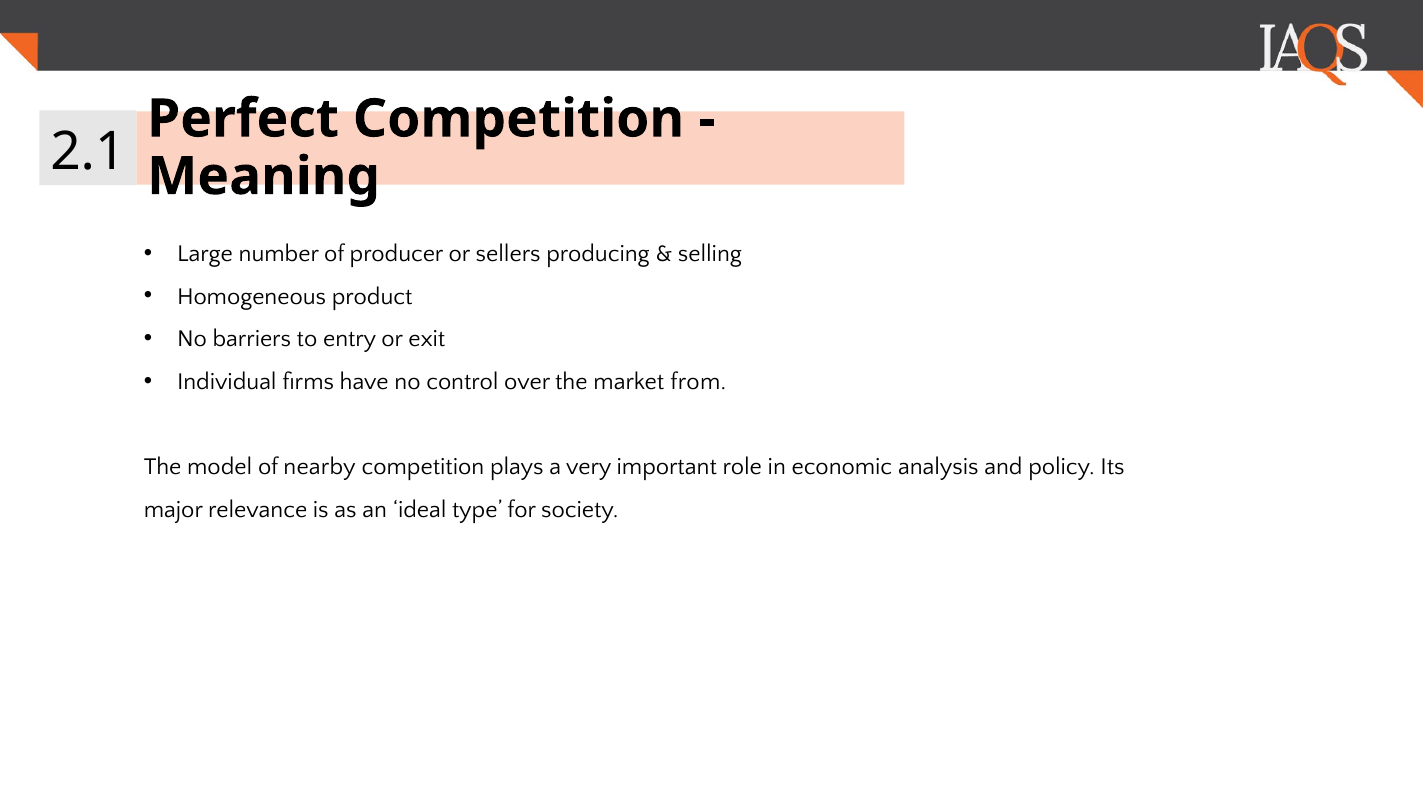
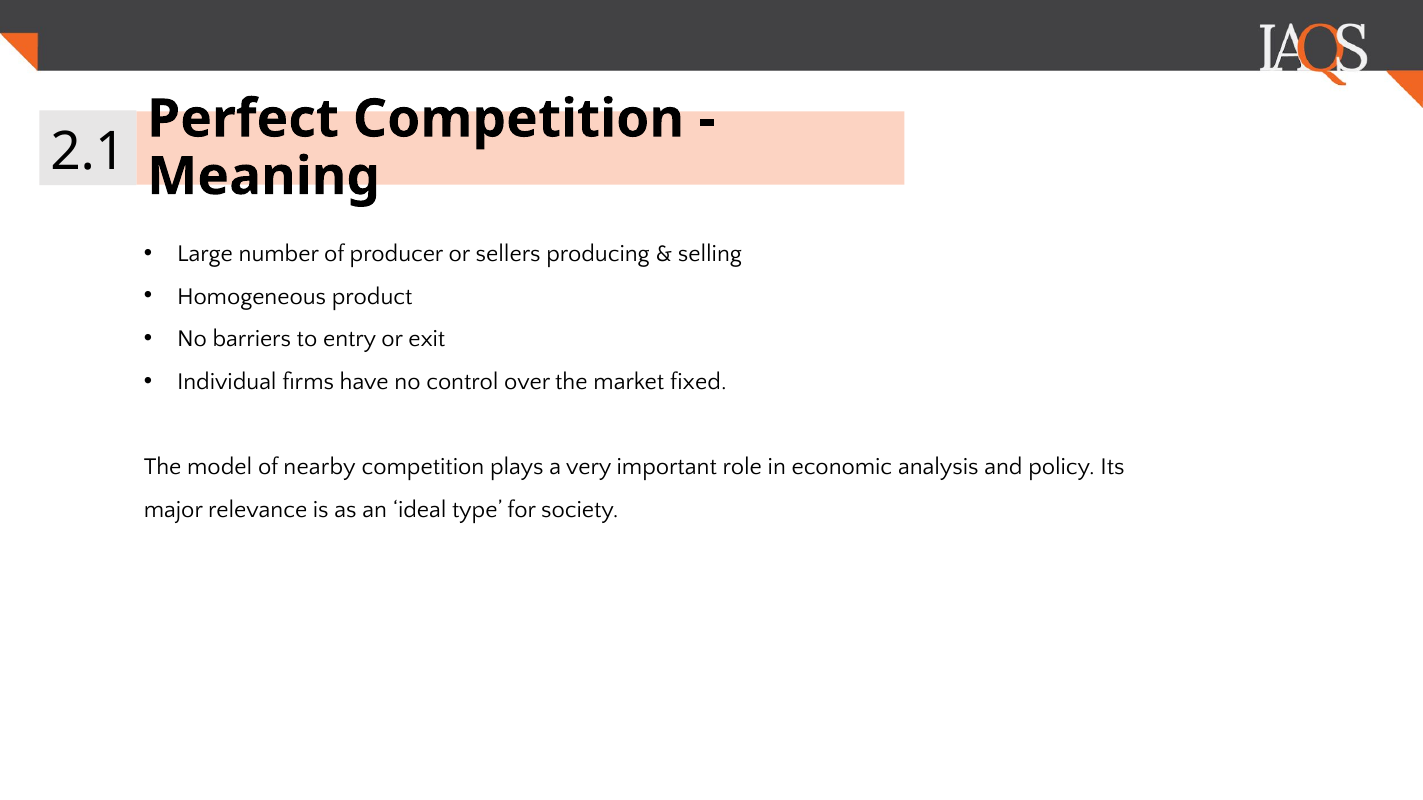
from: from -> fixed
